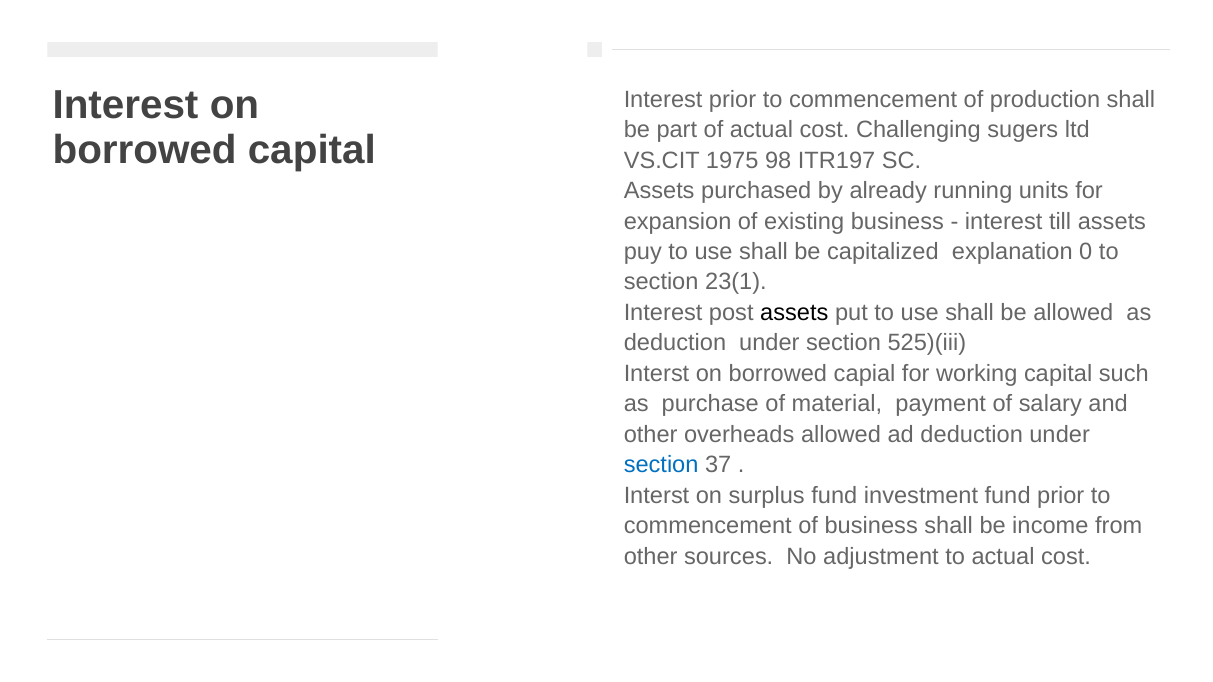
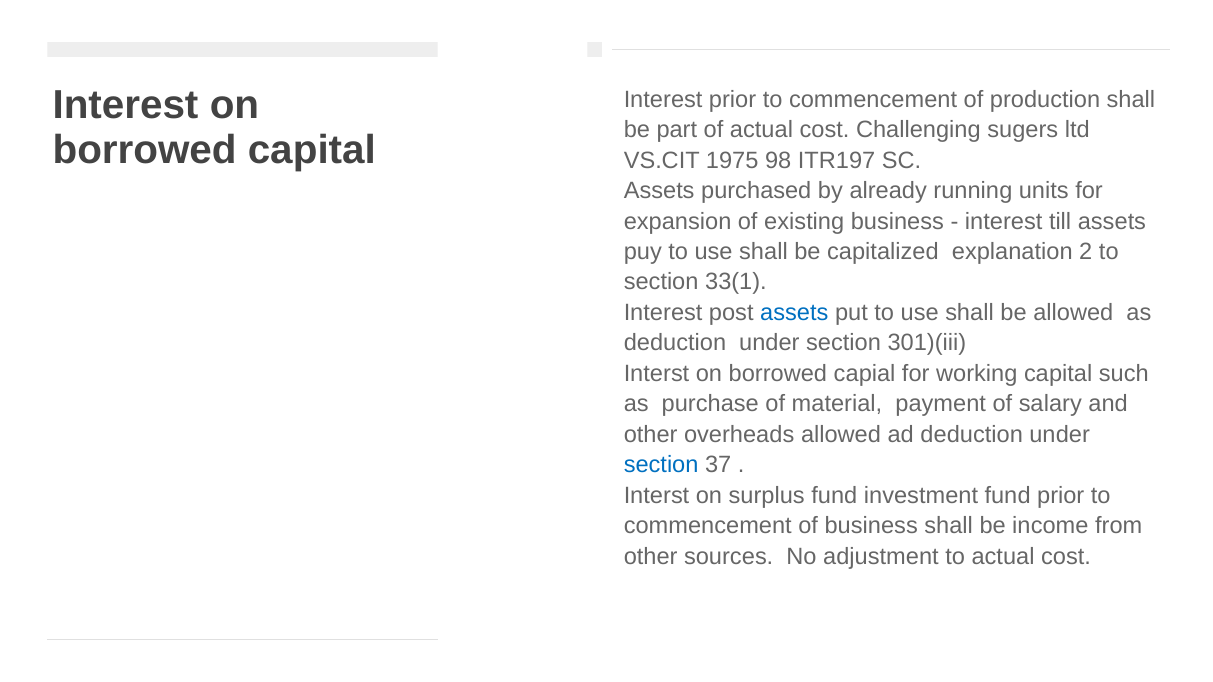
0: 0 -> 2
23(1: 23(1 -> 33(1
assets at (794, 313) colour: black -> blue
525)(iii: 525)(iii -> 301)(iii
